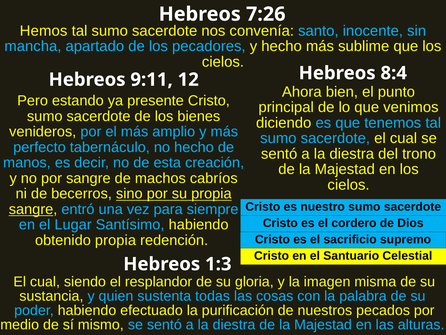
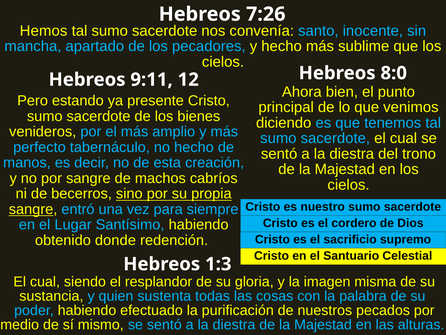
8:4: 8:4 -> 8:0
obtenido propia: propia -> donde
